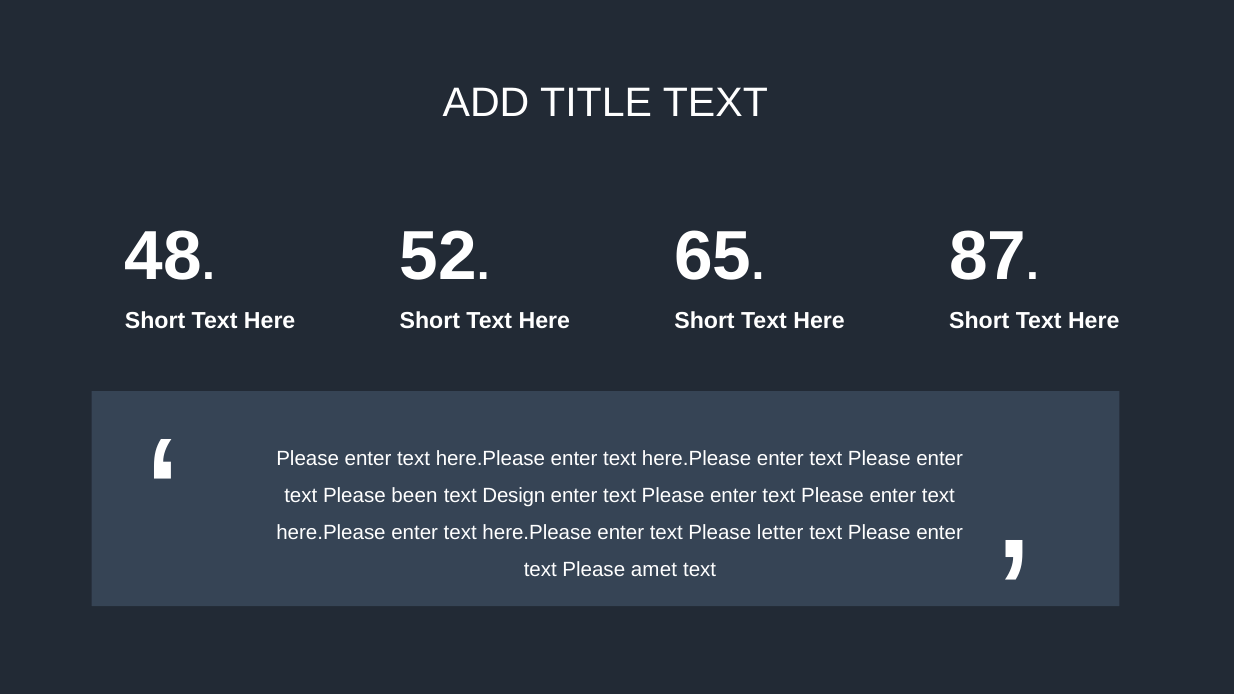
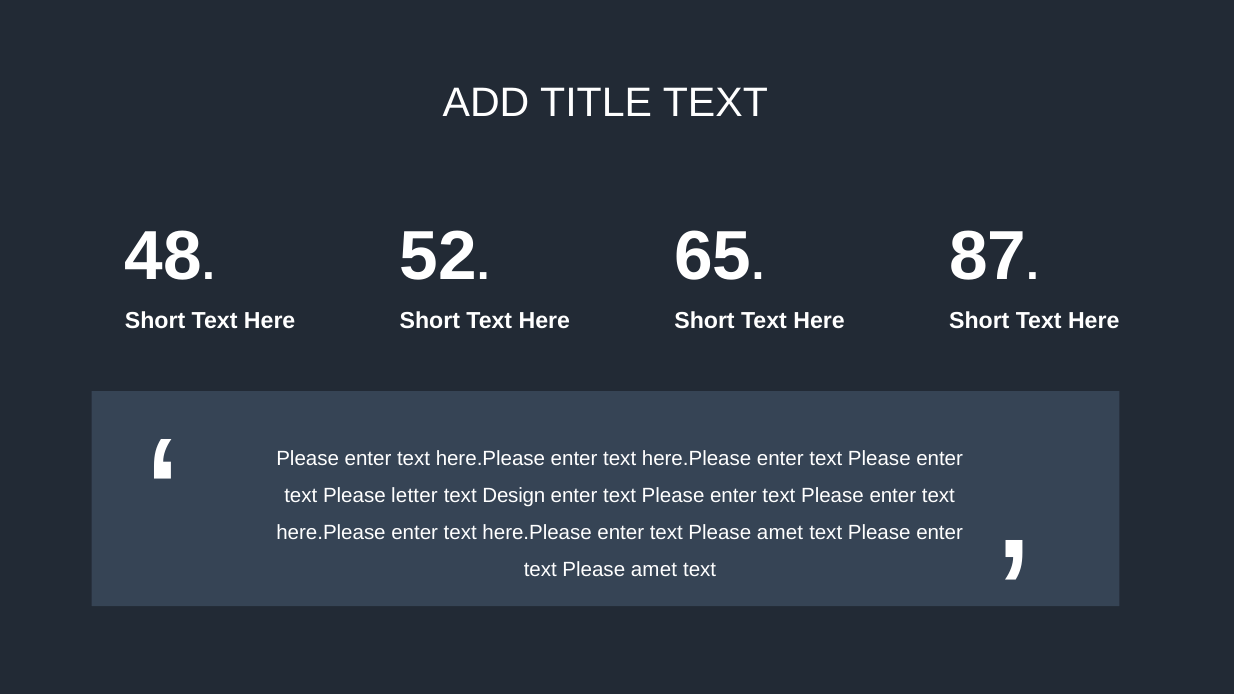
been: been -> letter
letter at (780, 533): letter -> amet
